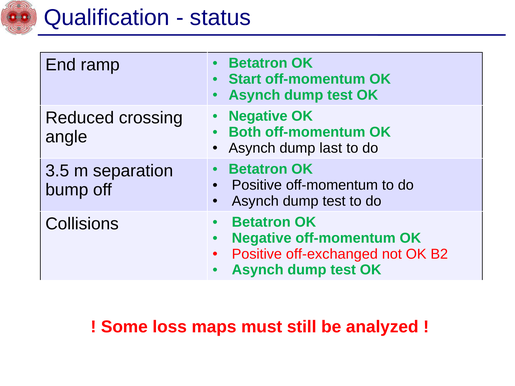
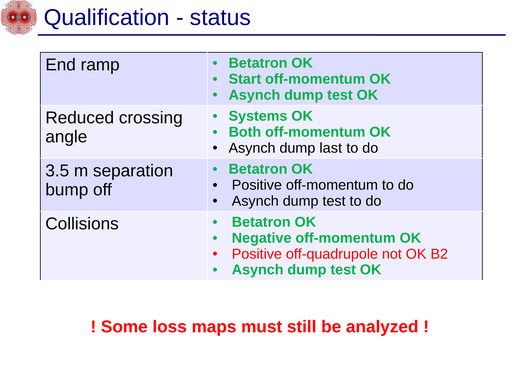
Negative at (258, 116): Negative -> Systems
off-exchanged: off-exchanged -> off-quadrupole
